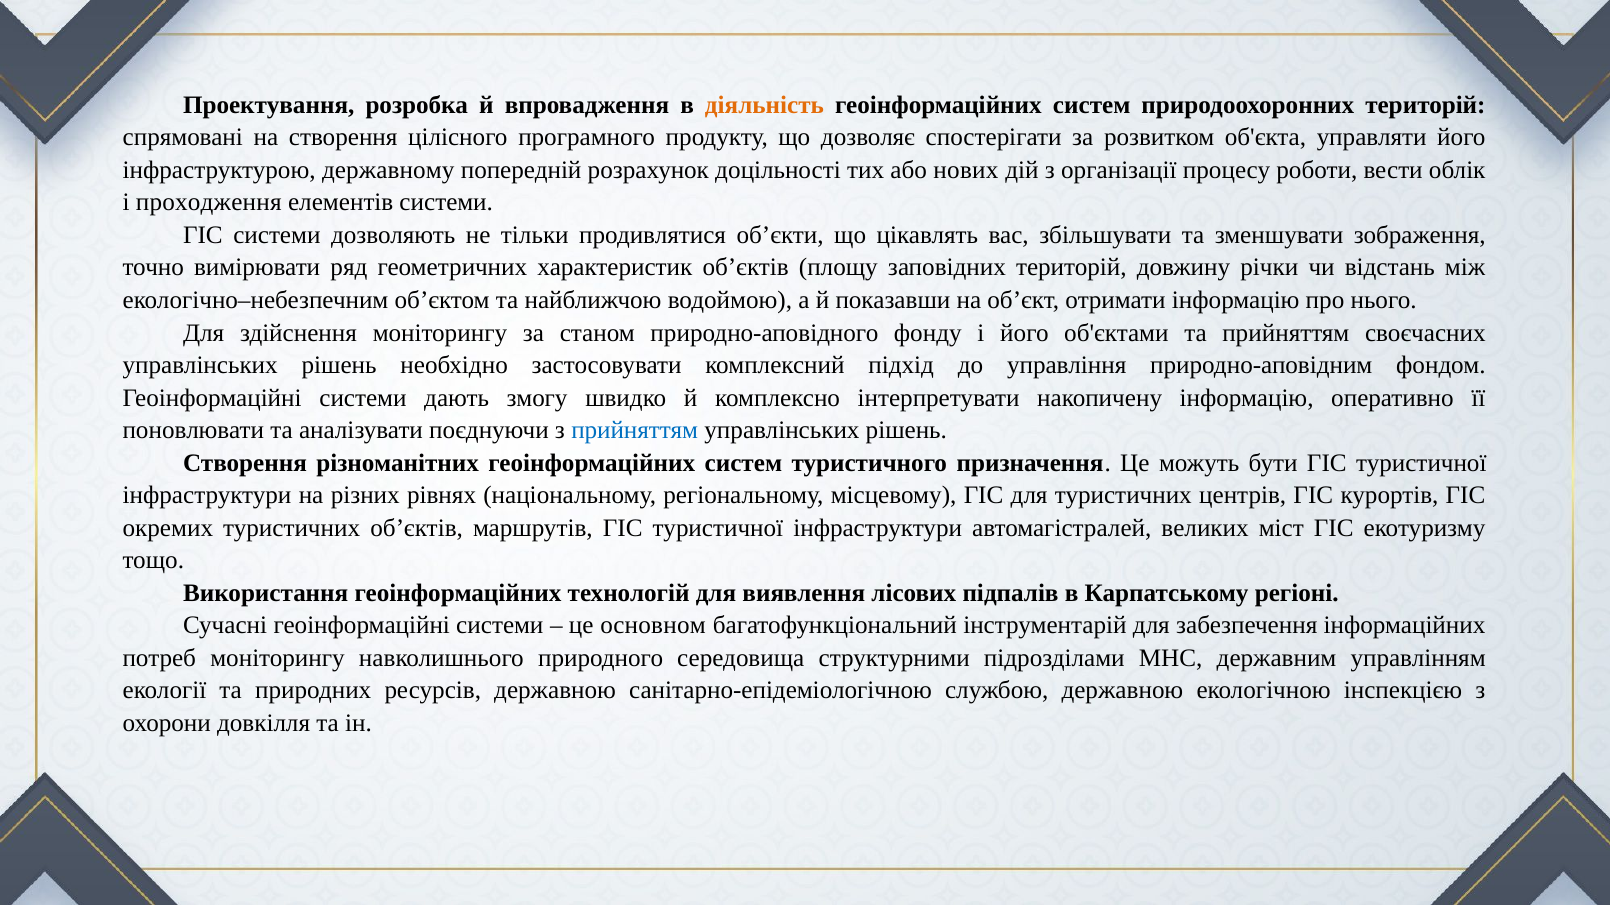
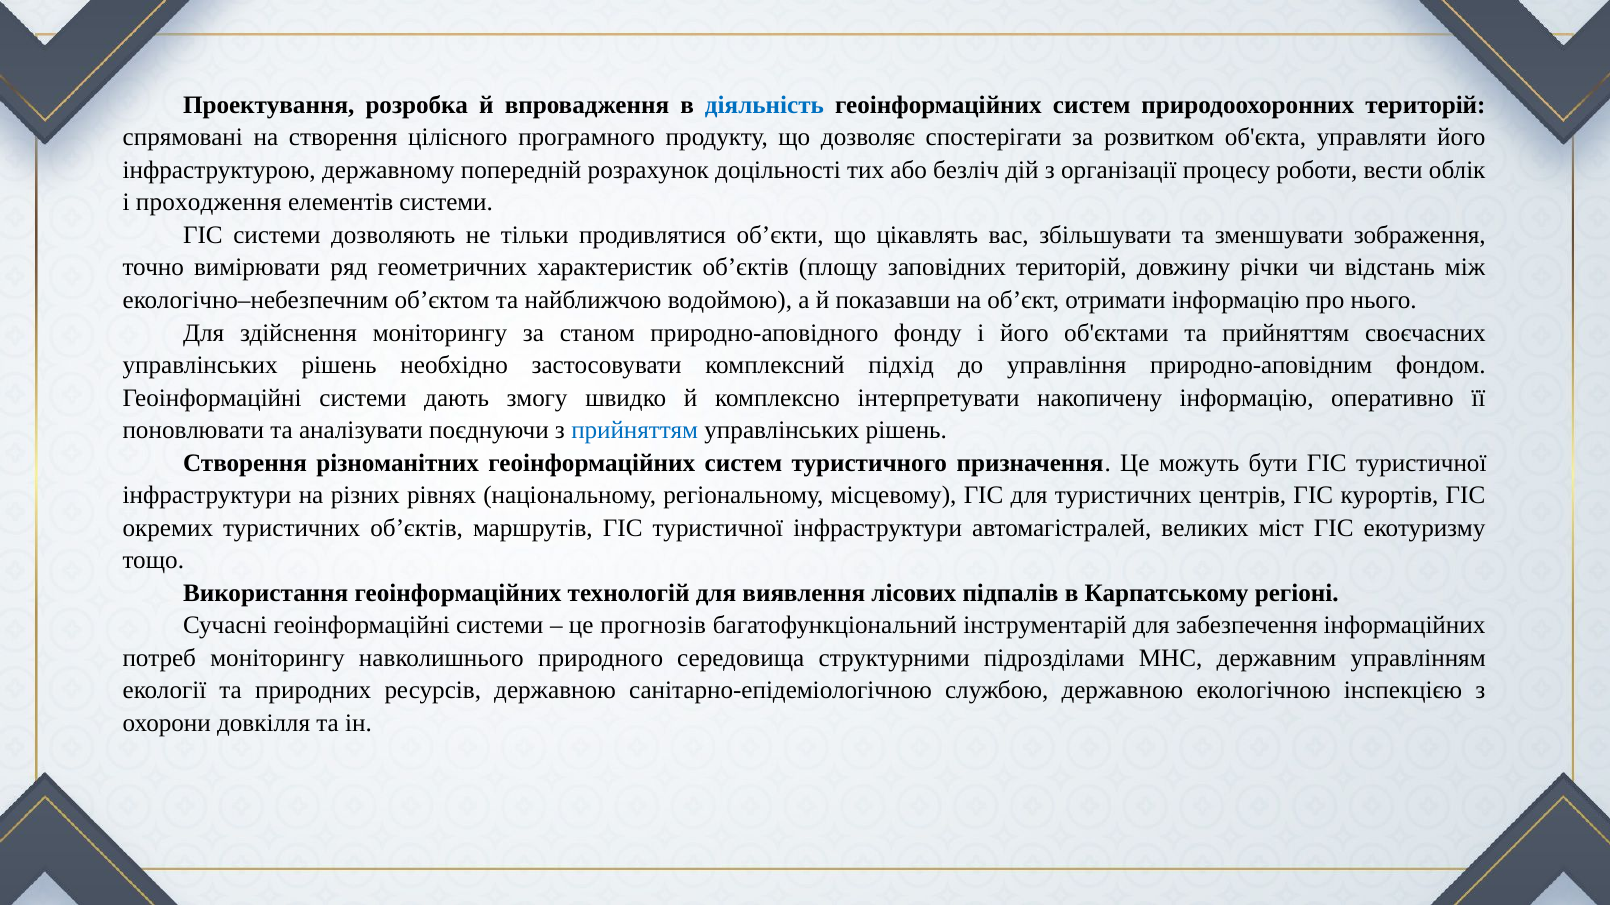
діяльність colour: orange -> blue
нових: нових -> безліч
основном: основном -> прогнозів
